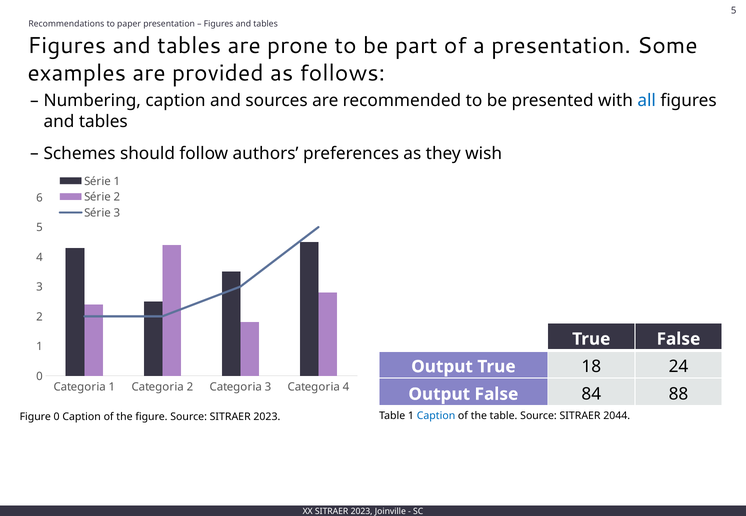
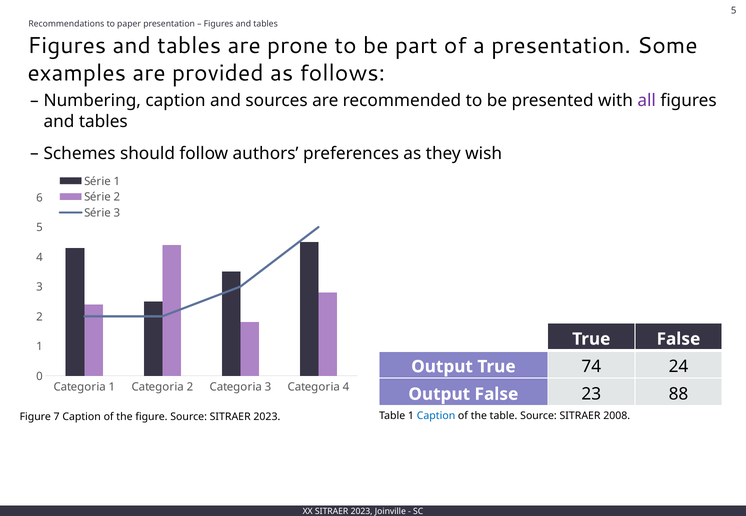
all colour: blue -> purple
18: 18 -> 74
84: 84 -> 23
2044: 2044 -> 2008
Figure 0: 0 -> 7
